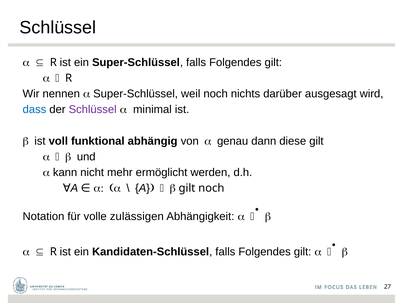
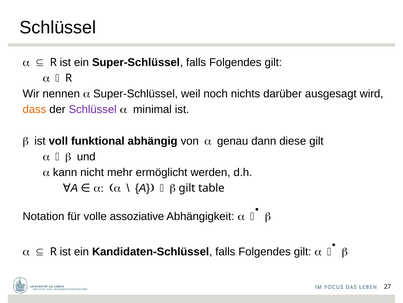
dass colour: blue -> orange
gilt noch: noch -> table
zulässigen: zulässigen -> assoziative
